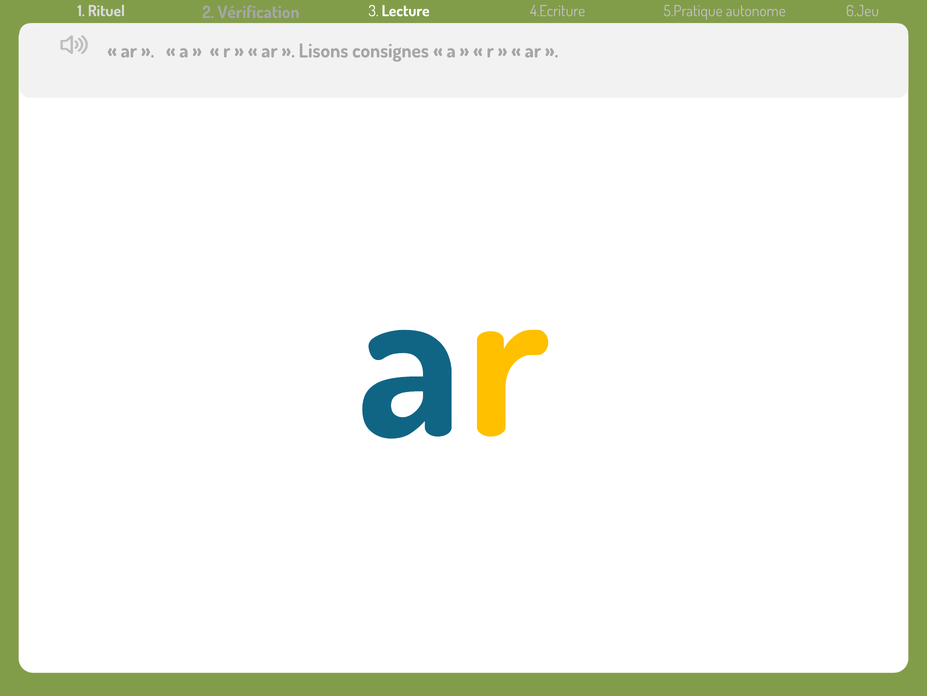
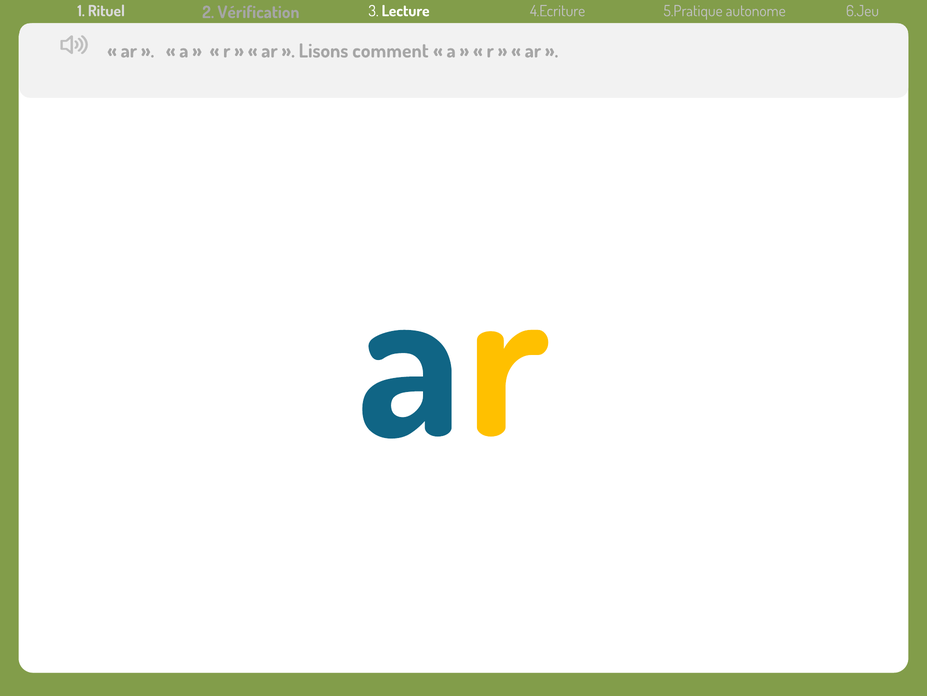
consignes: consignes -> comment
